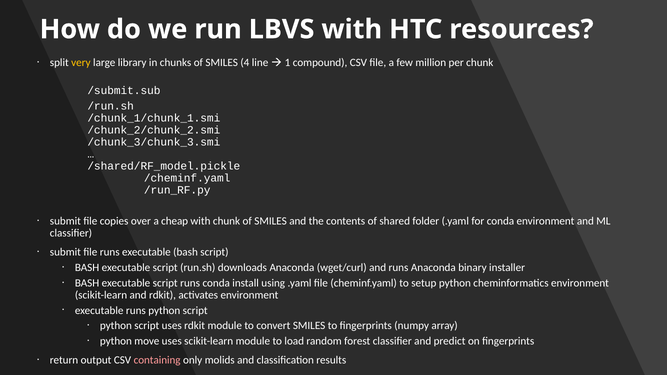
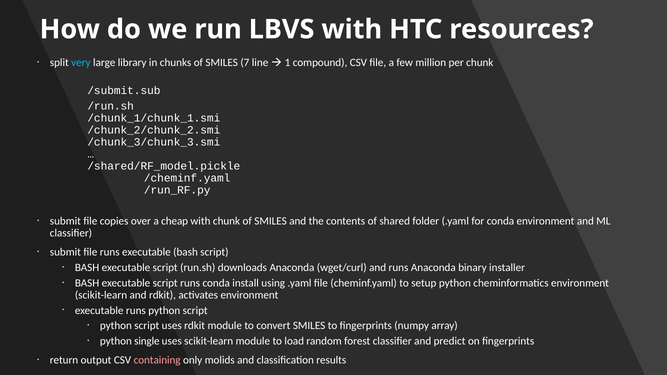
very colour: yellow -> light blue
4: 4 -> 7
move: move -> single
